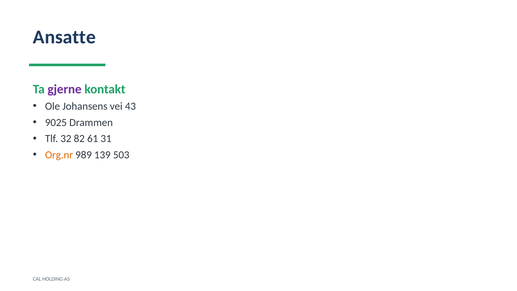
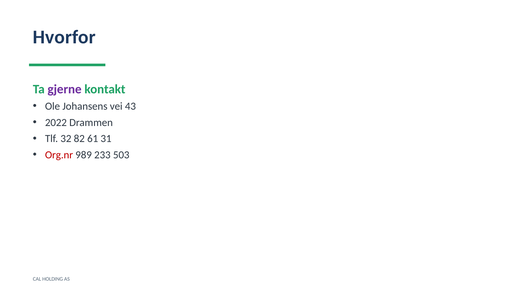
Ansatte: Ansatte -> Hvorfor
9025: 9025 -> 2022
Org.nr colour: orange -> red
139: 139 -> 233
